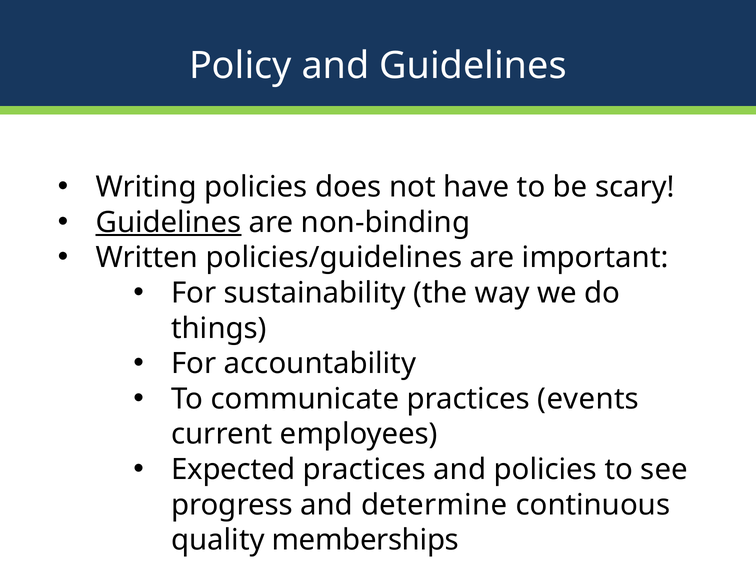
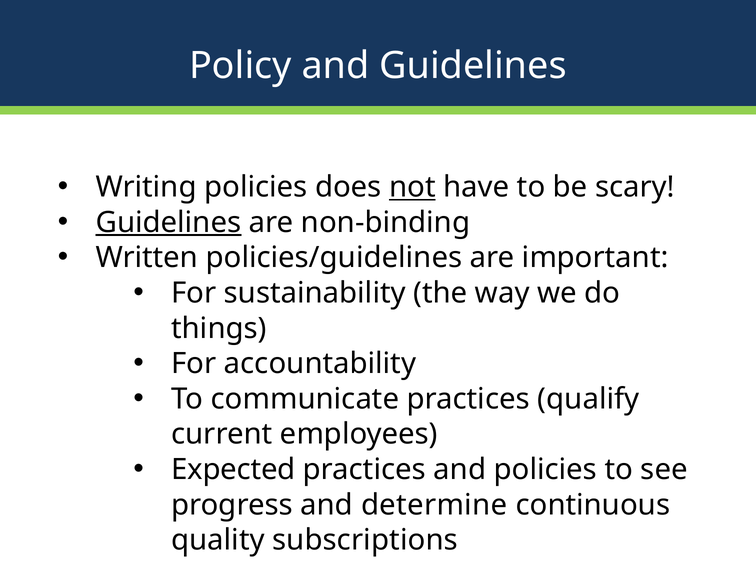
not underline: none -> present
events: events -> qualify
memberships: memberships -> subscriptions
